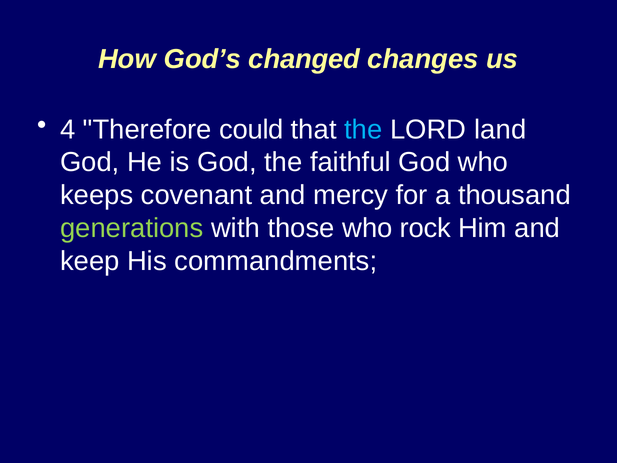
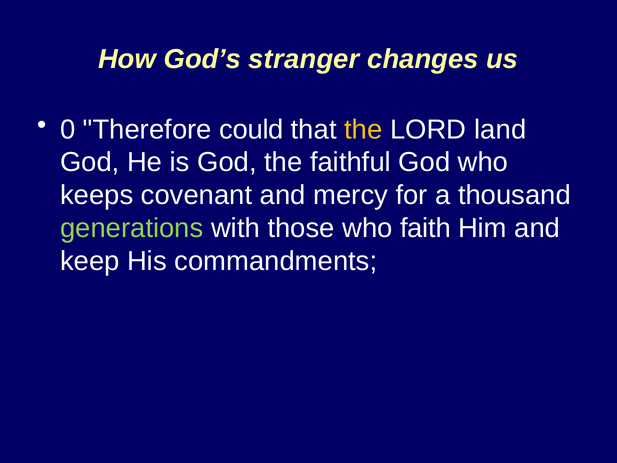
changed: changed -> stranger
4: 4 -> 0
the at (363, 129) colour: light blue -> yellow
rock: rock -> faith
